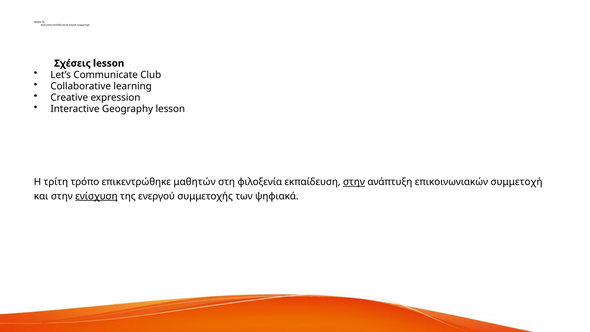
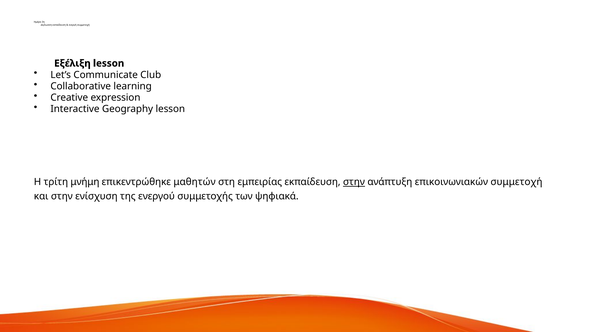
Σχέσεις: Σχέσεις -> Εξέλιξη
τρόπο: τρόπο -> μνήμη
φιλοξενία: φιλοξενία -> εμπειρίας
ενίσχυση underline: present -> none
